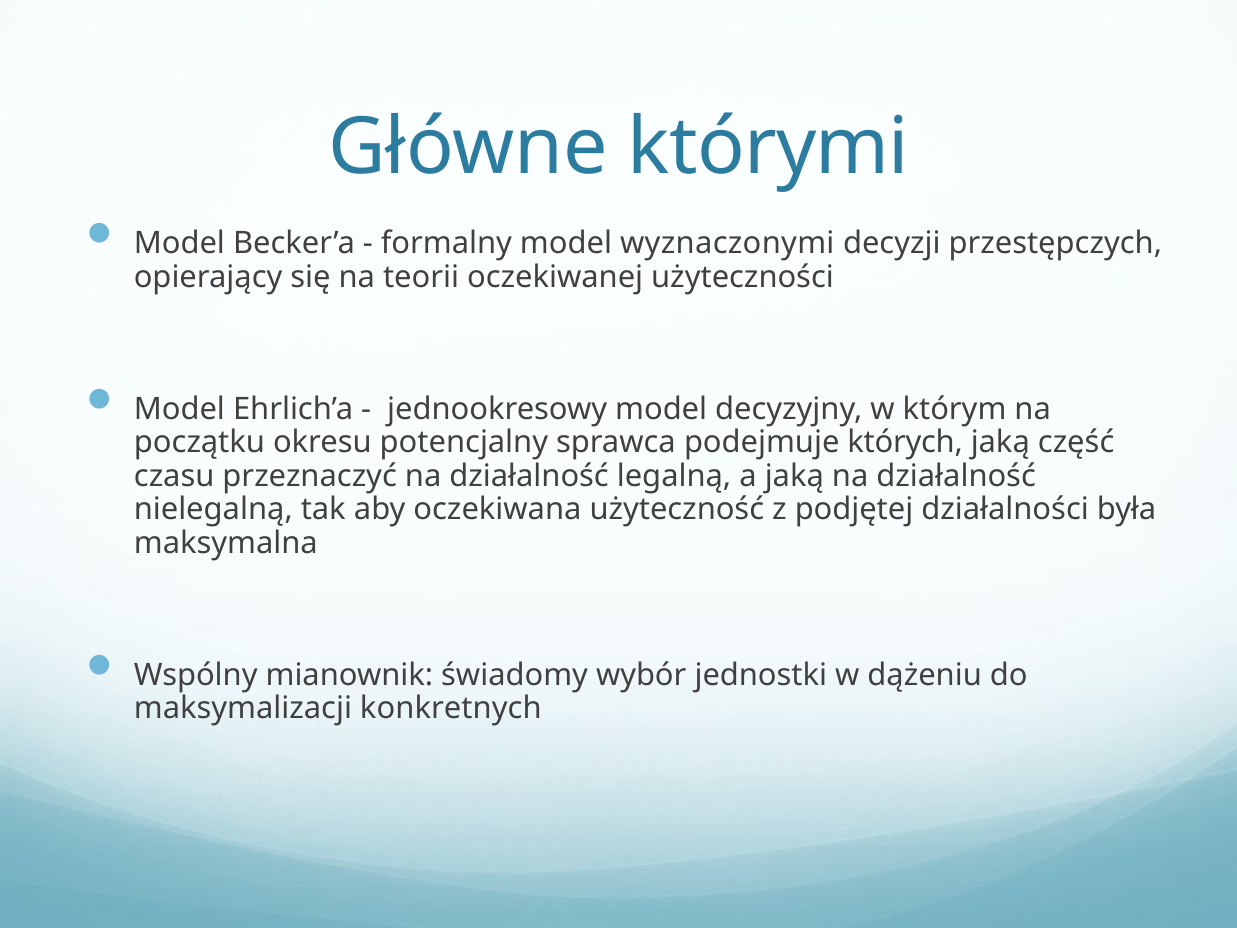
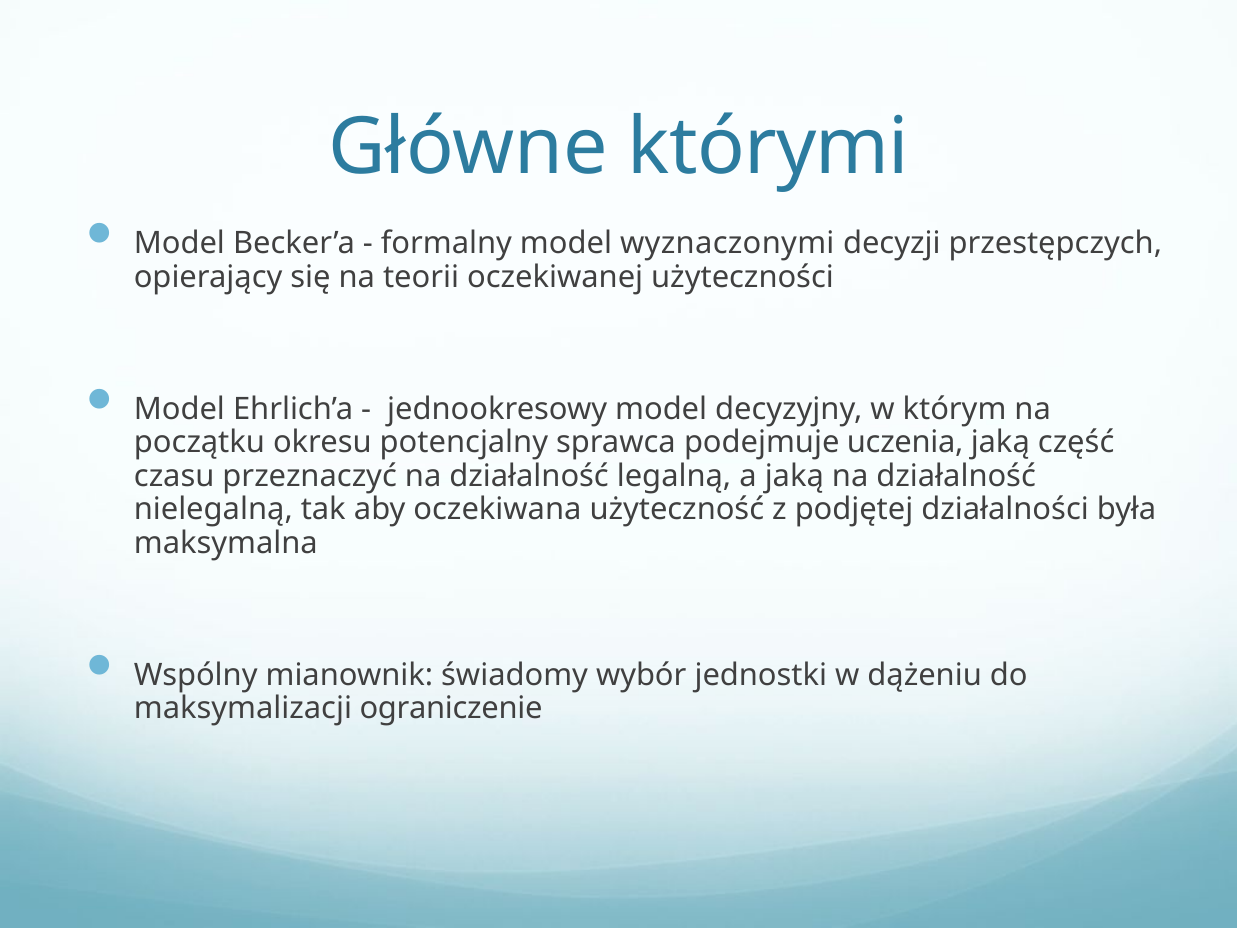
których: których -> uczenia
konkretnych: konkretnych -> ograniczenie
